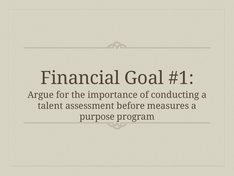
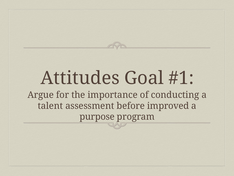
Financial: Financial -> Attitudes
measures: measures -> improved
